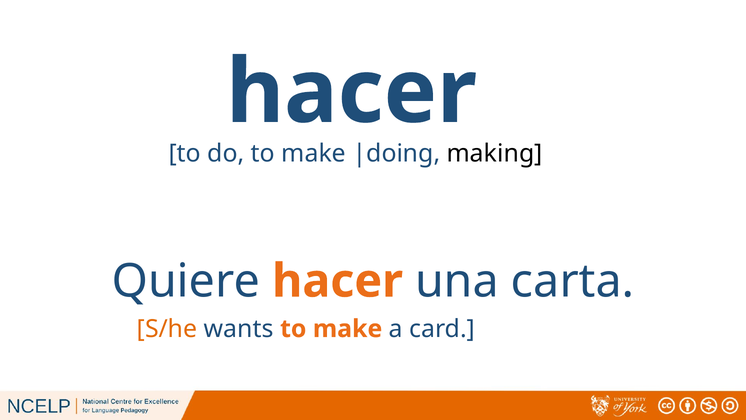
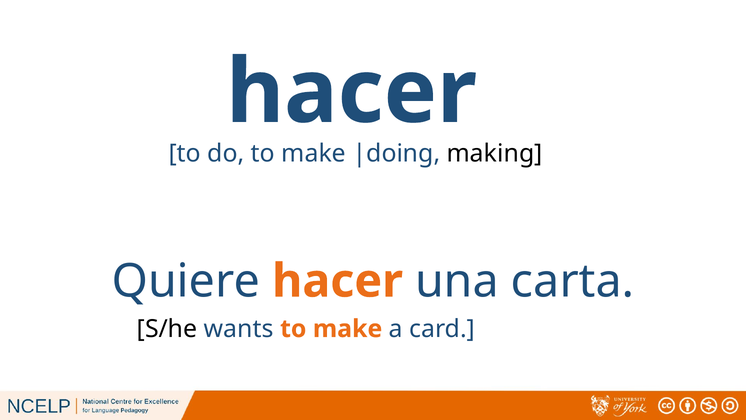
S/he colour: orange -> black
